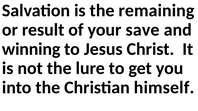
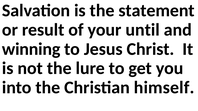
remaining: remaining -> statement
save: save -> until
